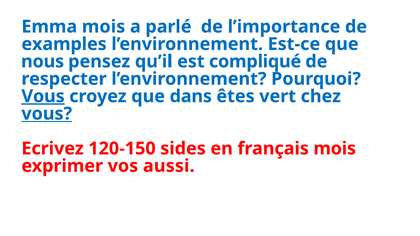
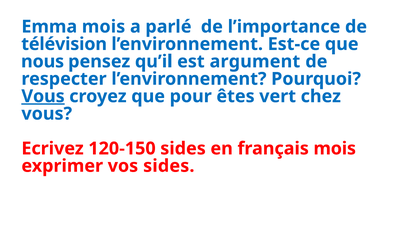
examples: examples -> télévision
compliqué: compliqué -> argument
dans: dans -> pour
vous at (47, 114) underline: present -> none
vos aussi: aussi -> sides
